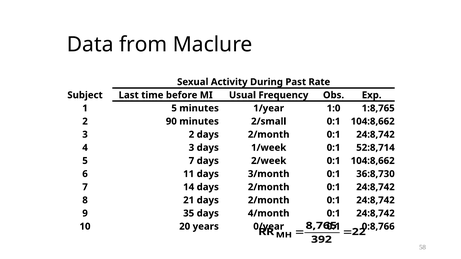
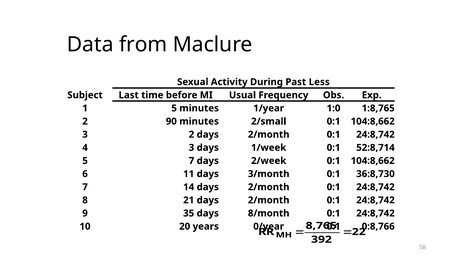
Rate: Rate -> Less
4/month: 4/month -> 8/month
